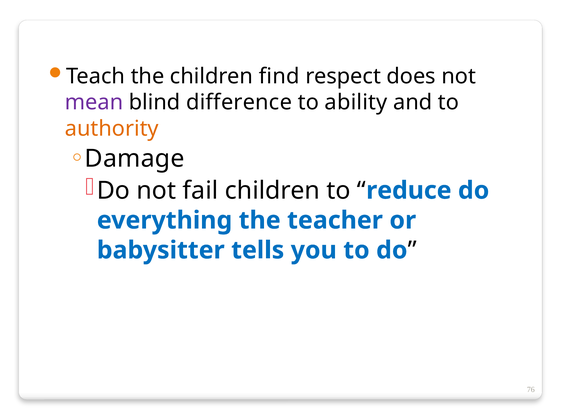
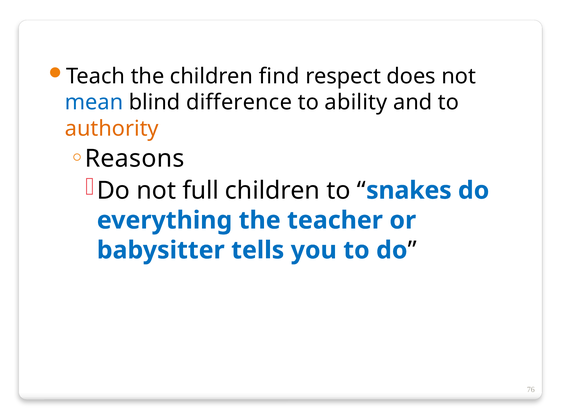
mean colour: purple -> blue
Damage: Damage -> Reasons
fail: fail -> full
reduce: reduce -> snakes
